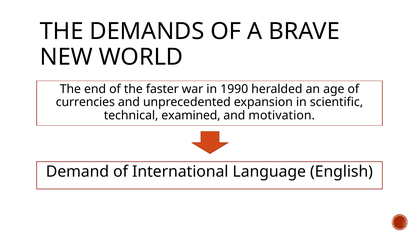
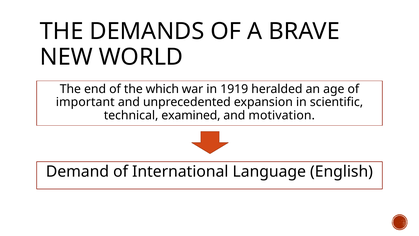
faster: faster -> which
1990: 1990 -> 1919
currencies: currencies -> important
